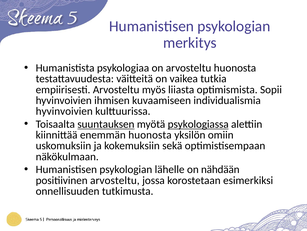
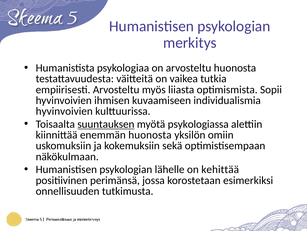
psykologiassa underline: present -> none
nähdään: nähdään -> kehittää
positiivinen arvosteltu: arvosteltu -> perimänsä
